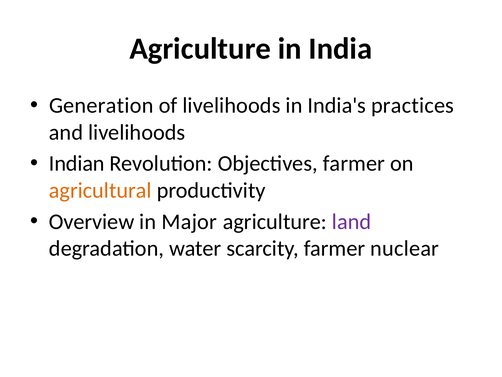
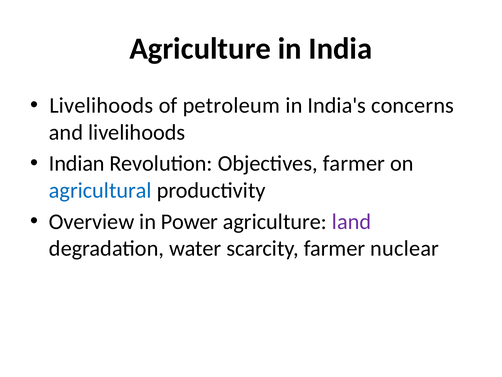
Generation at (101, 105): Generation -> Livelihoods
of livelihoods: livelihoods -> petroleum
practices: practices -> concerns
agricultural colour: orange -> blue
Major: Major -> Power
